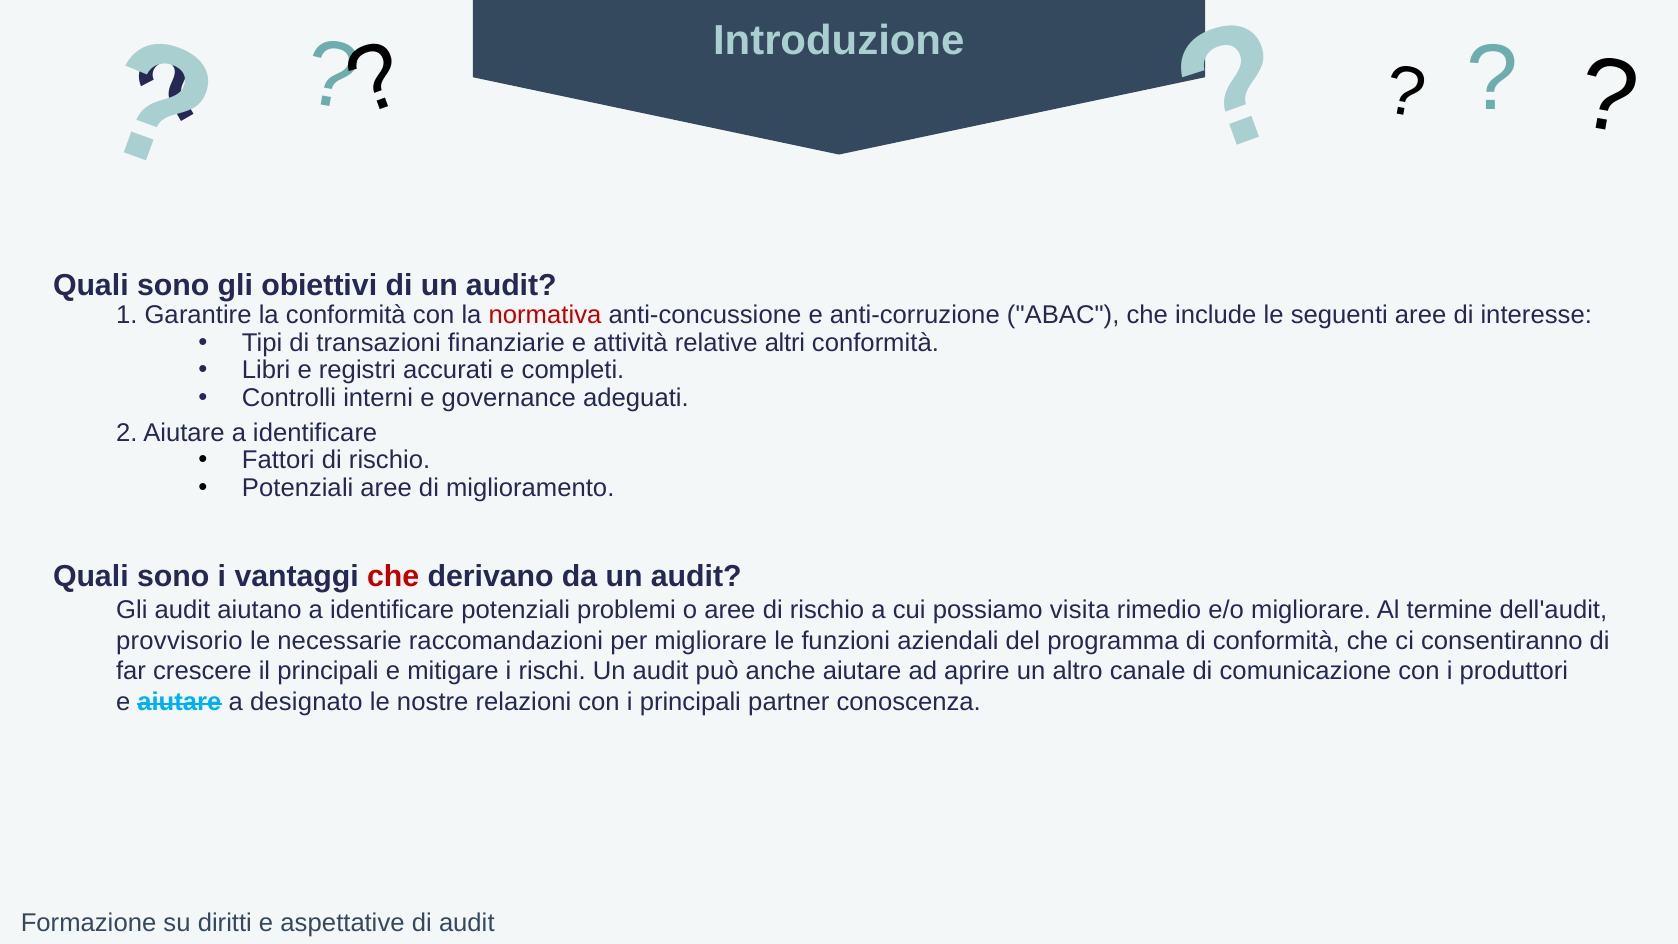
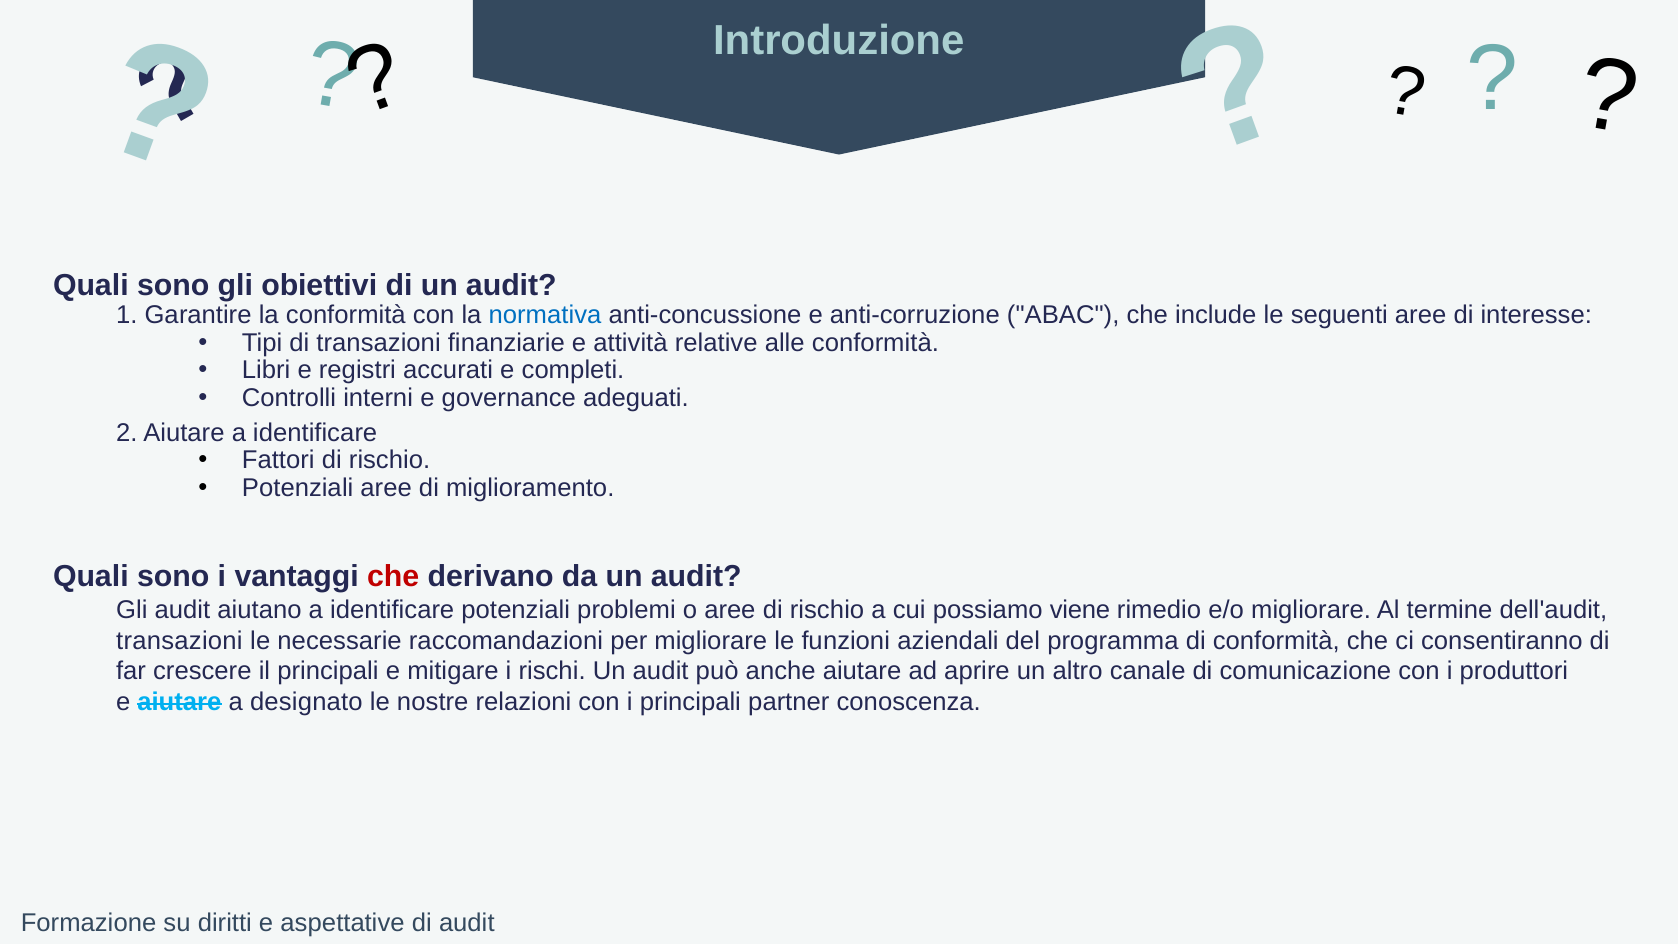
normativa colour: red -> blue
altri: altri -> alle
visita: visita -> viene
provvisorio at (179, 641): provvisorio -> transazioni
